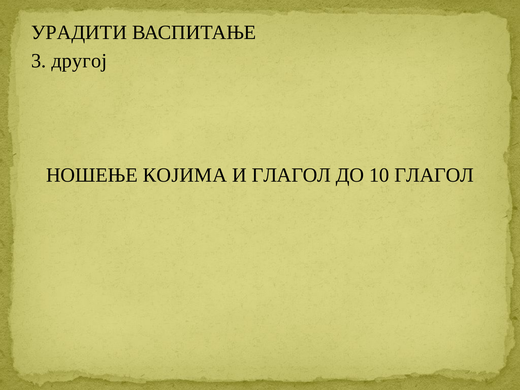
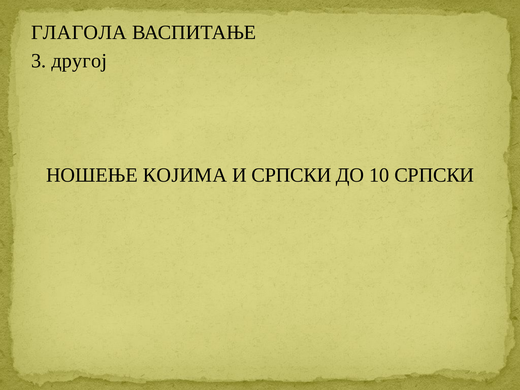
УРАДИТИ: УРАДИТИ -> ГЛАГОЛА
И ГЛАГОЛ: ГЛАГОЛ -> СРПСКИ
10 ГЛАГОЛ: ГЛАГОЛ -> СРПСКИ
